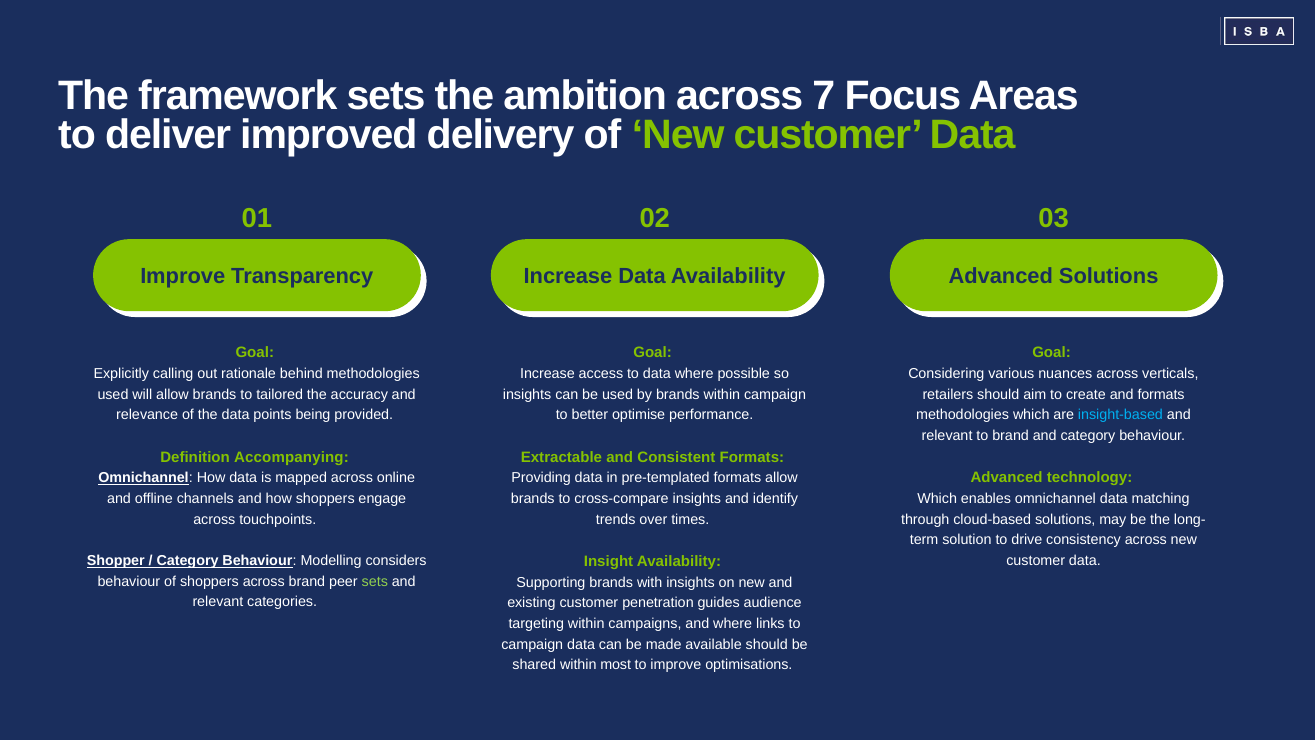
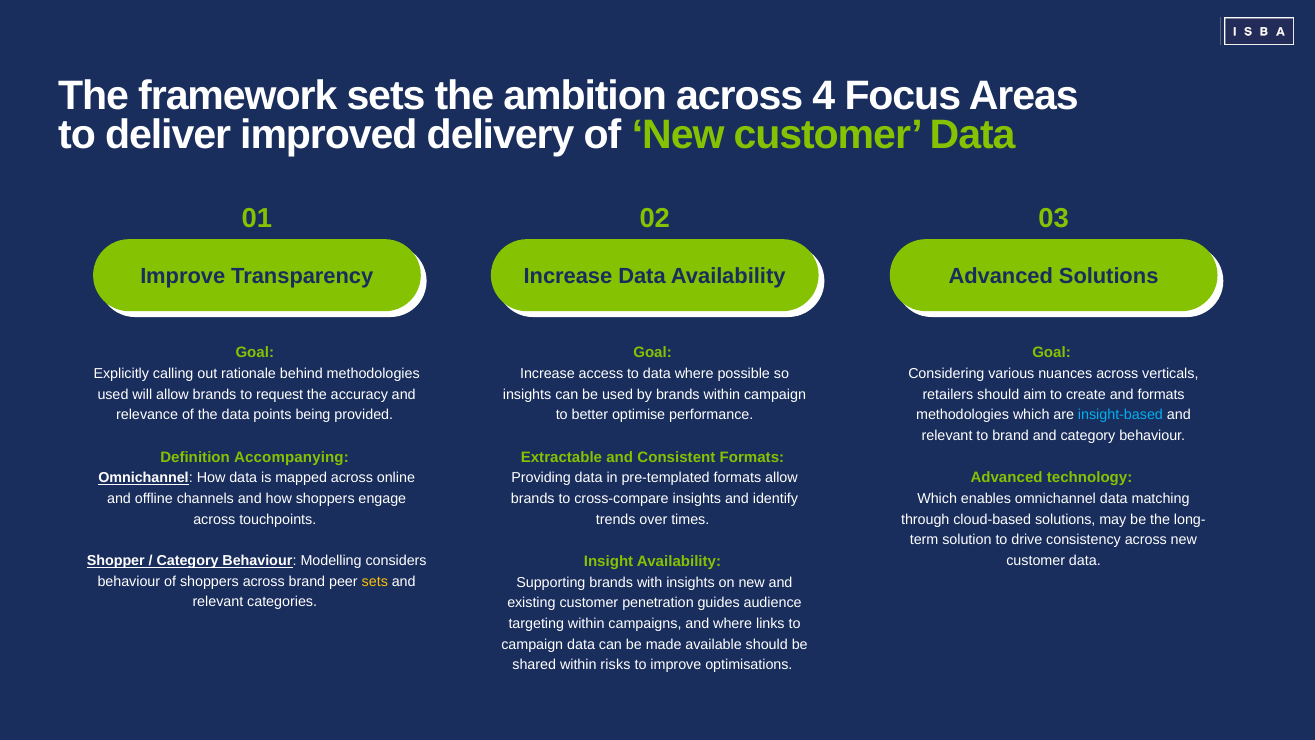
7: 7 -> 4
tailored: tailored -> request
sets at (375, 581) colour: light green -> yellow
most: most -> risks
